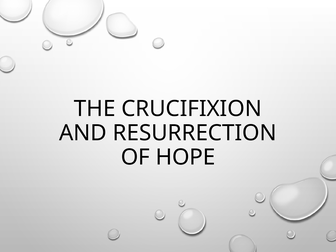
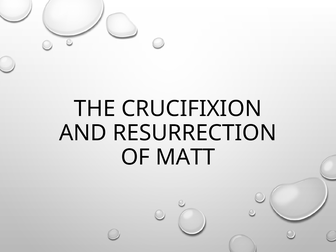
HOPE: HOPE -> MATT
